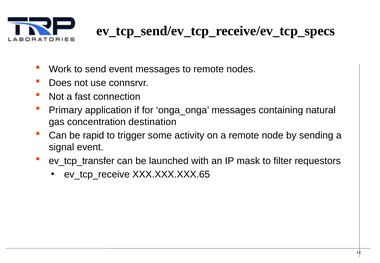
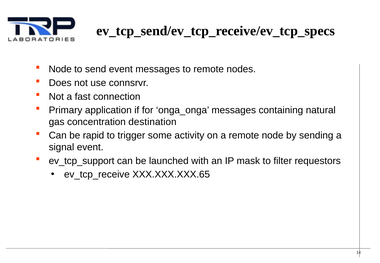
Work at (60, 69): Work -> Node
ev_tcp_transfer: ev_tcp_transfer -> ev_tcp_support
